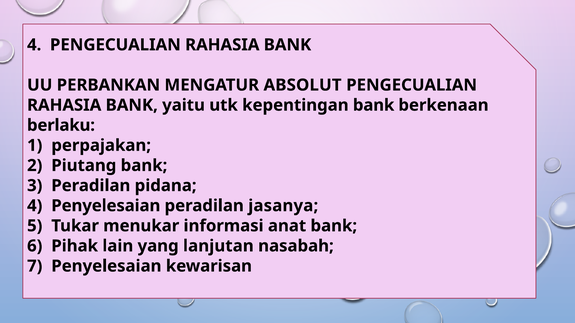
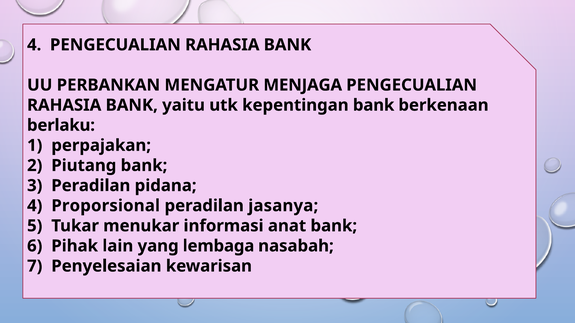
ABSOLUT: ABSOLUT -> MENJAGA
4 Penyelesaian: Penyelesaian -> Proporsional
lanjutan: lanjutan -> lembaga
